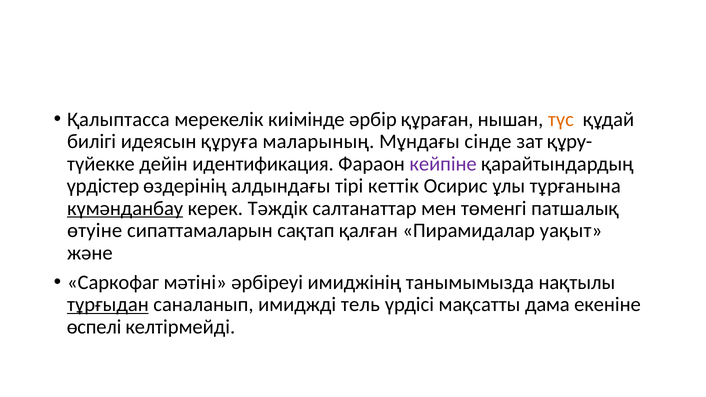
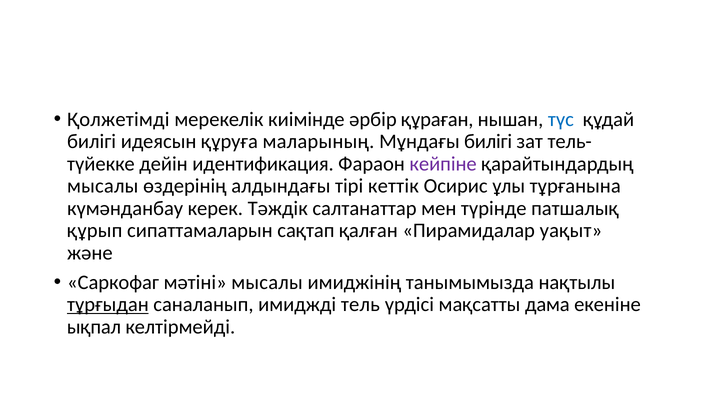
Қалыптасса: Қалыптасса -> Қолжетімді
түс colour: orange -> blue
Мұндағы сінде: сінде -> билігі
құру-: құру- -> тель-
үрдістер at (103, 186): үрдістер -> мысалы
күмəнданбау underline: present -> none
төменгі: төменгі -> түрінде
өтуіне: өтуіне -> құрып
мəтіні əрбіреуі: əрбіреуі -> мысалы
өспелі: өспелі -> ықпал
